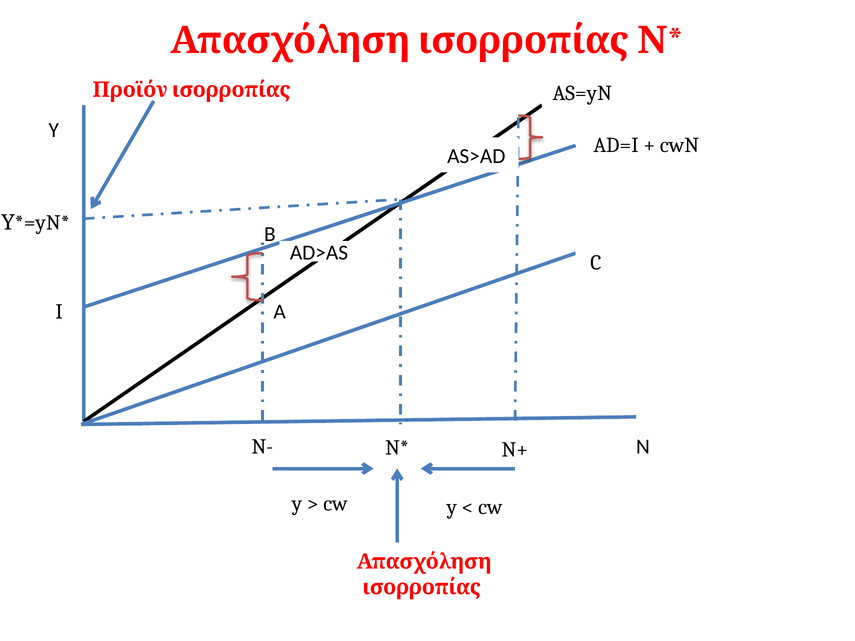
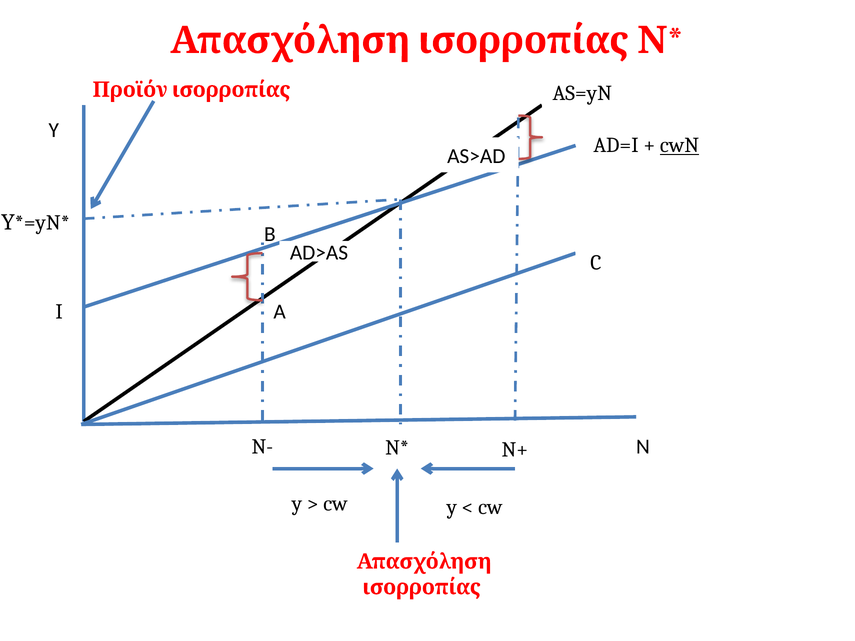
cwN underline: none -> present
